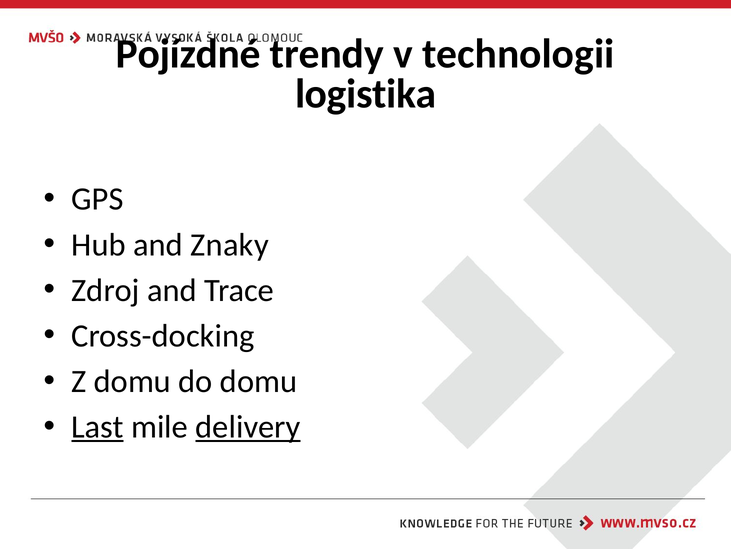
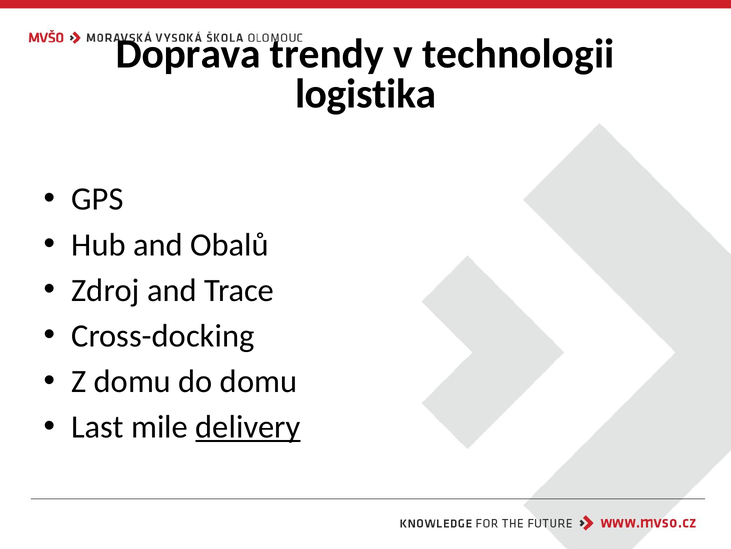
Pojízdné: Pojízdné -> Doprava
Znaky: Znaky -> Obalů
Last underline: present -> none
